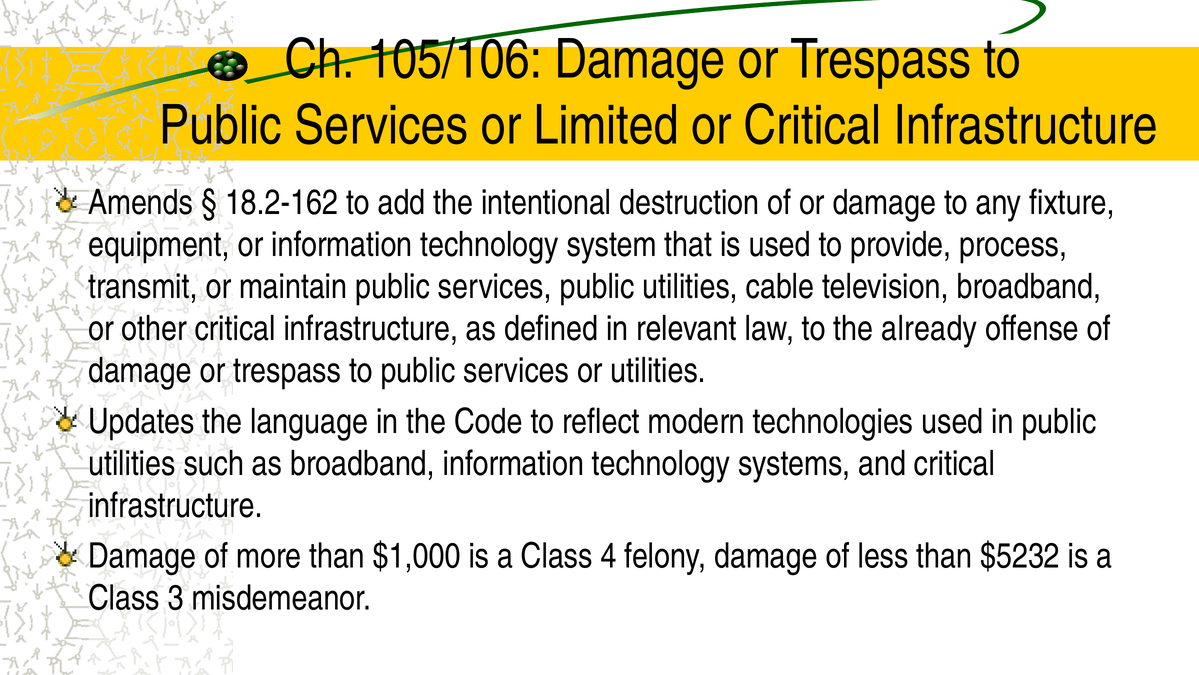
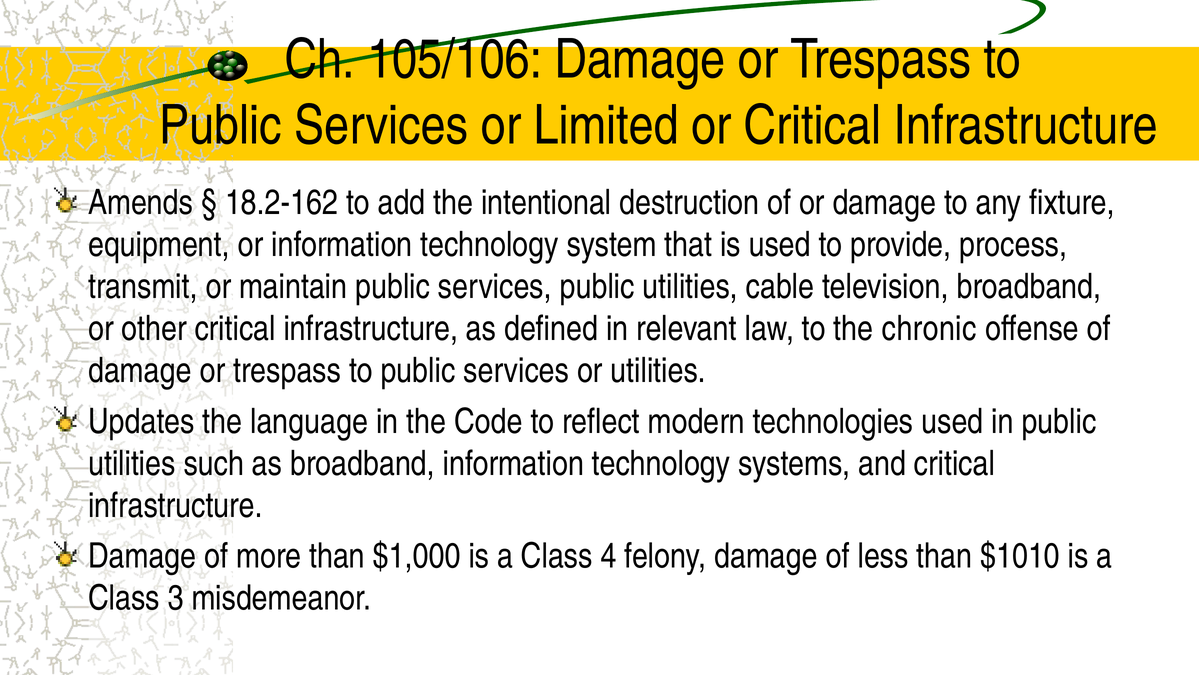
already: already -> chronic
$5232: $5232 -> $1010
